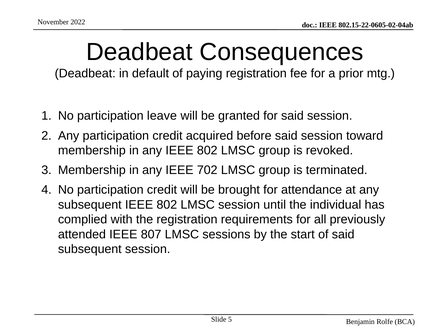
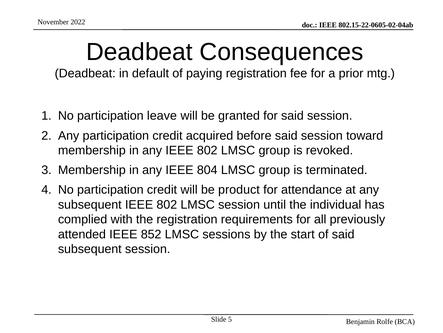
702: 702 -> 804
brought: brought -> product
807: 807 -> 852
